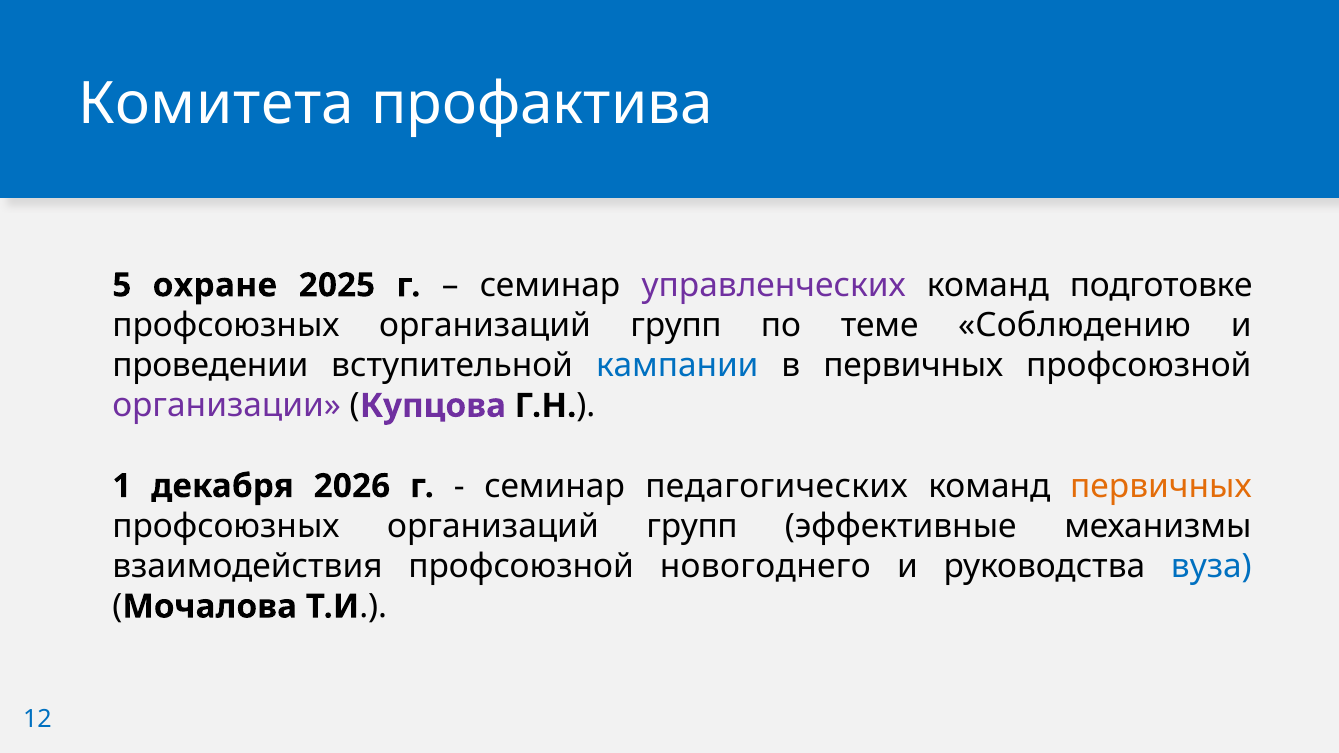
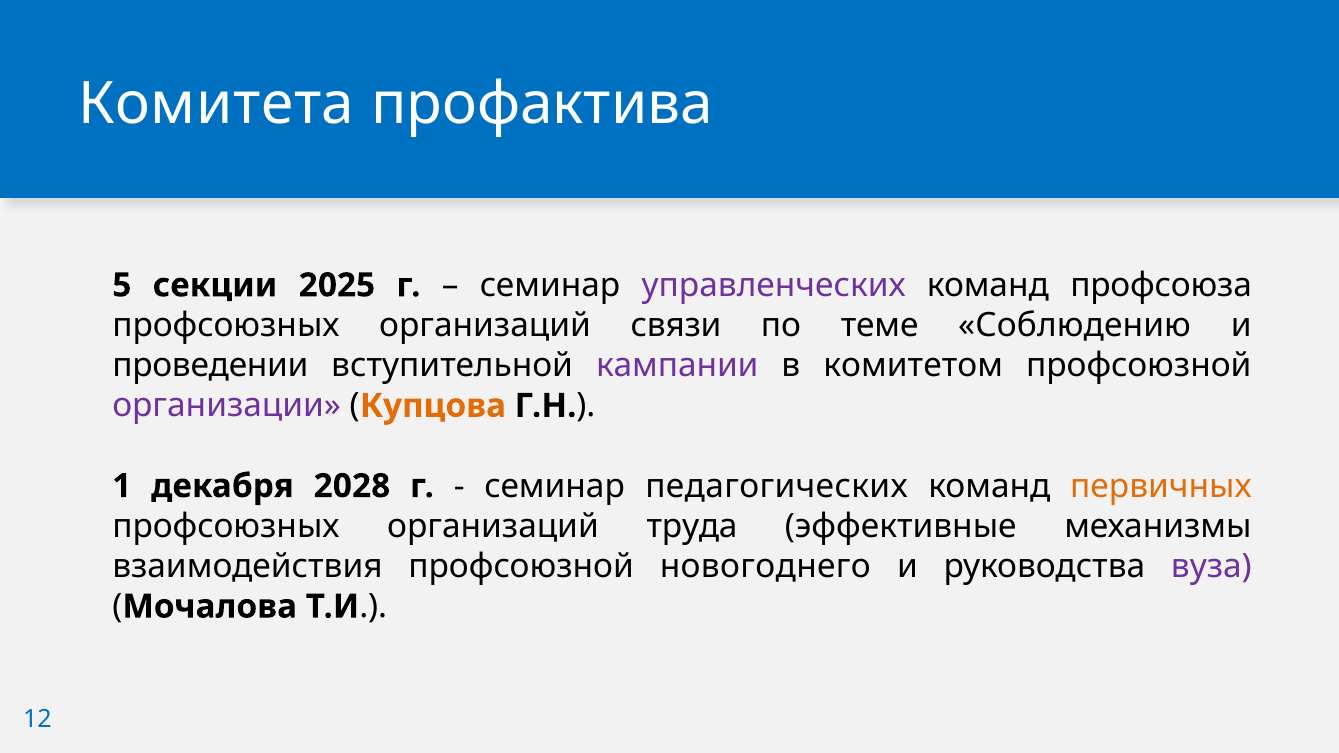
охране: охране -> секции
подготовке: подготовке -> профсоюза
групп at (676, 326): групп -> связи
кампании colour: blue -> purple
в первичных: первичных -> комитетом
Купцова colour: purple -> orange
2026: 2026 -> 2028
групп at (692, 526): групп -> труда
вуза colour: blue -> purple
